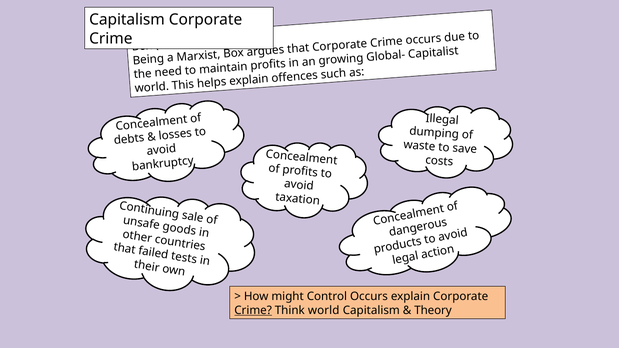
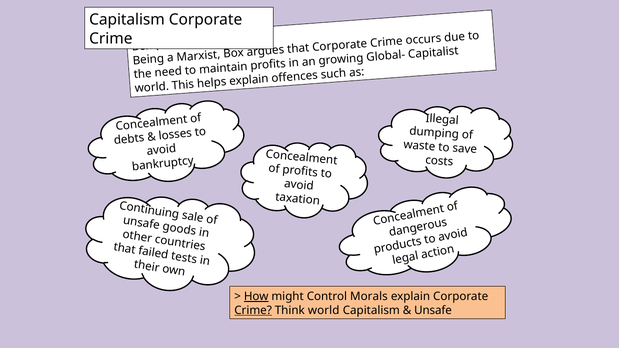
How underline: none -> present
Control Occurs: Occurs -> Morals
Theory at (433, 311): Theory -> Unsafe
